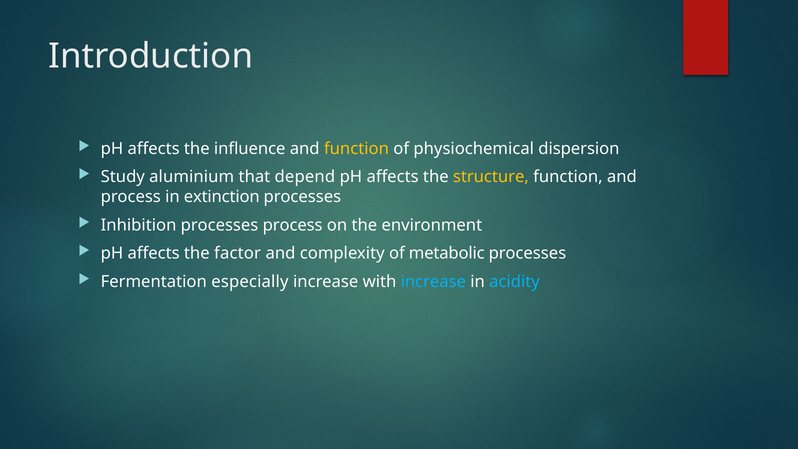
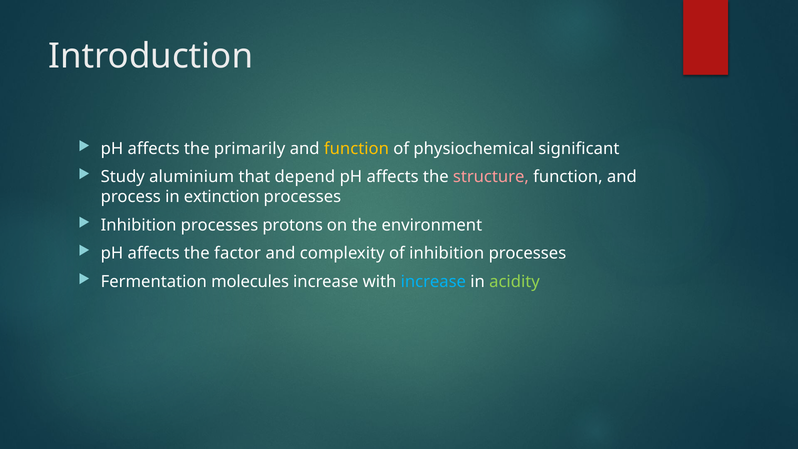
influence: influence -> primarily
dispersion: dispersion -> significant
structure colour: yellow -> pink
processes process: process -> protons
of metabolic: metabolic -> inhibition
especially: especially -> molecules
acidity colour: light blue -> light green
